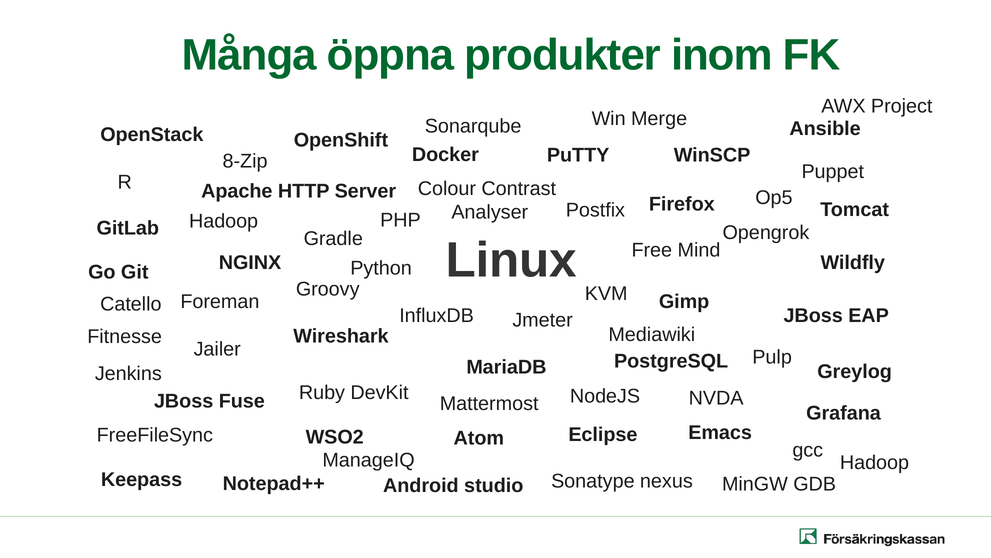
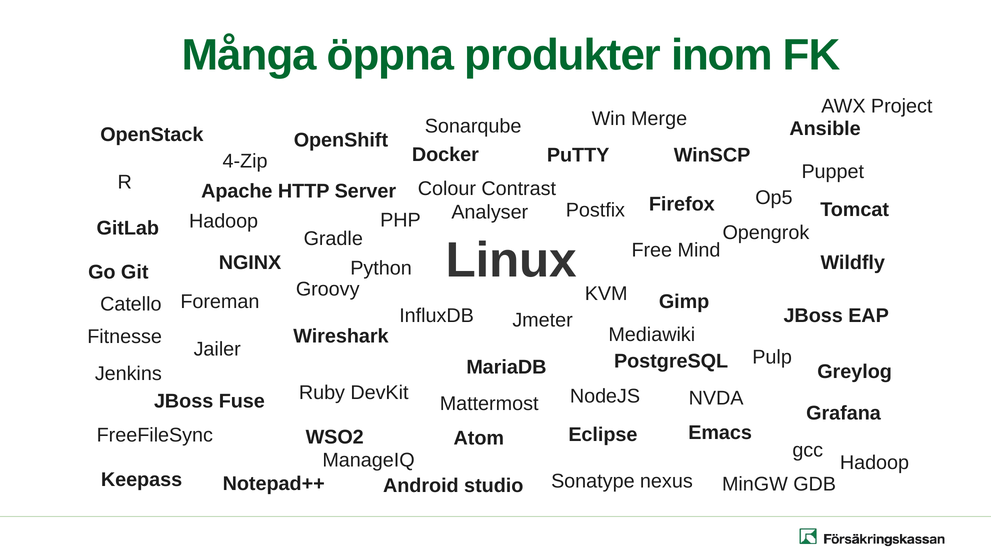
8-Zip: 8-Zip -> 4-Zip
